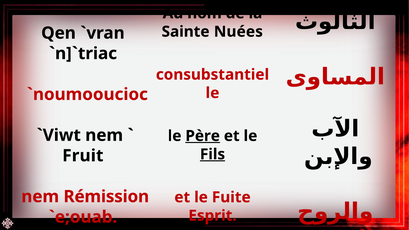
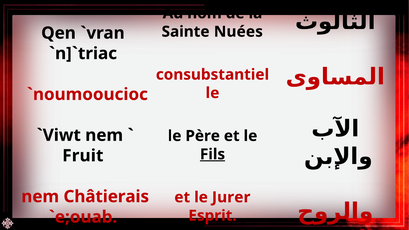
Père underline: present -> none
Rémission: Rémission -> Châtierais
Fuite: Fuite -> Jurer
